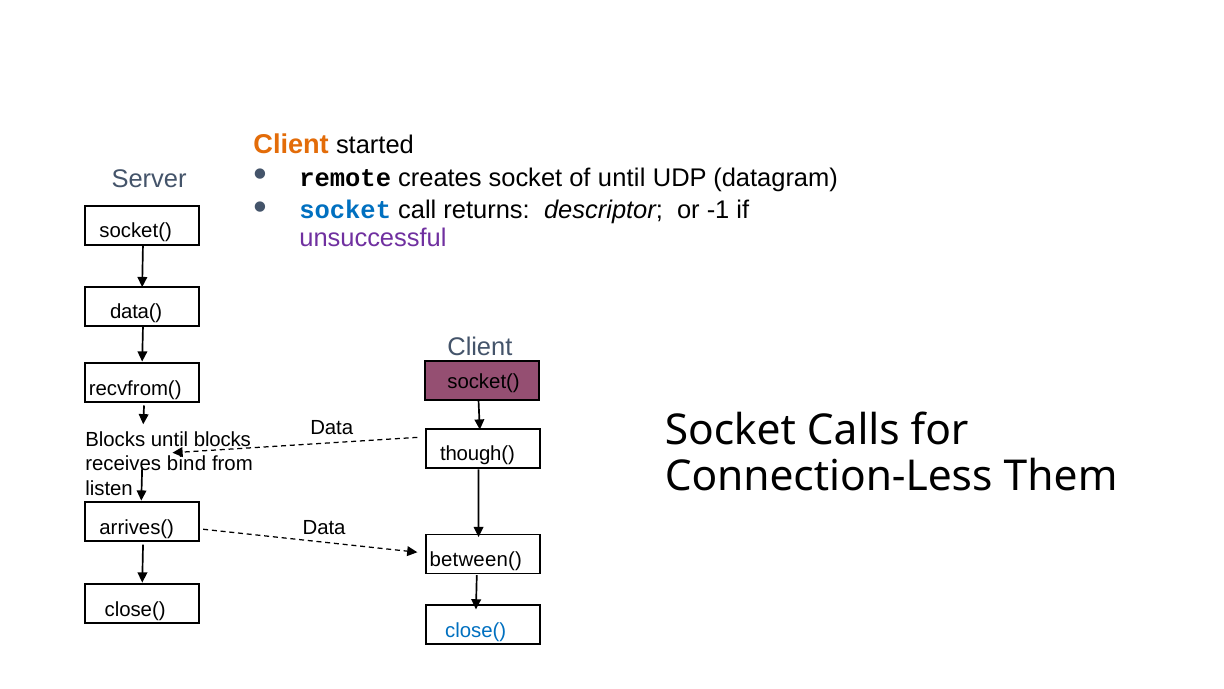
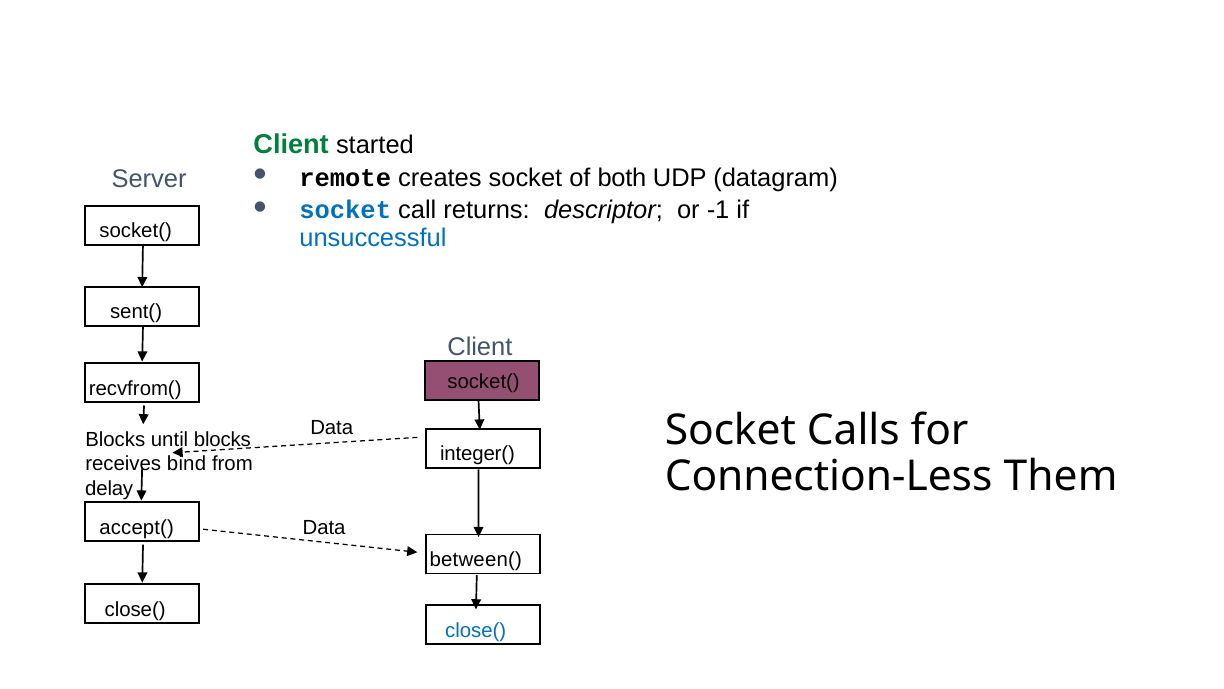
Client at (291, 144) colour: orange -> green
of until: until -> both
unsuccessful colour: purple -> blue
data(: data( -> sent(
though(: though( -> integer(
listen: listen -> delay
arrives(: arrives( -> accept(
